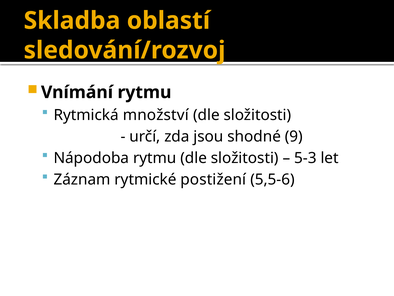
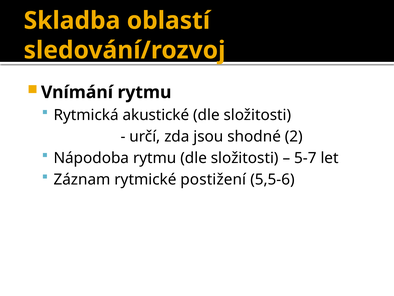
množství: množství -> akustické
9: 9 -> 2
5-3: 5-3 -> 5-7
